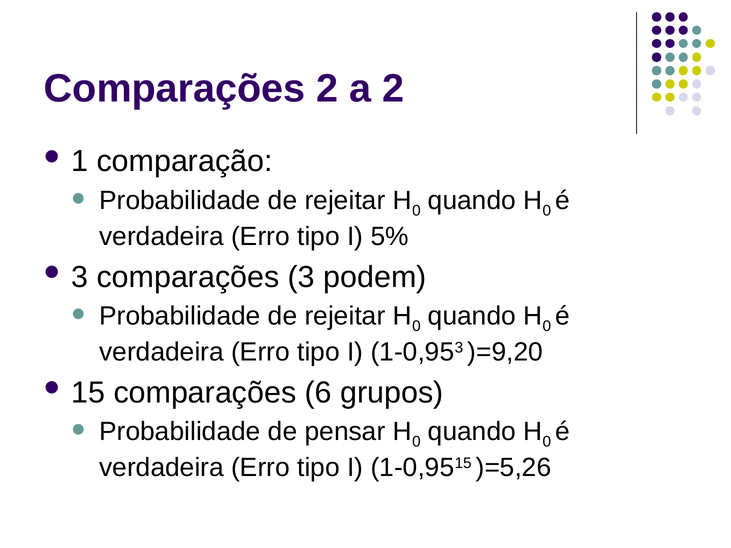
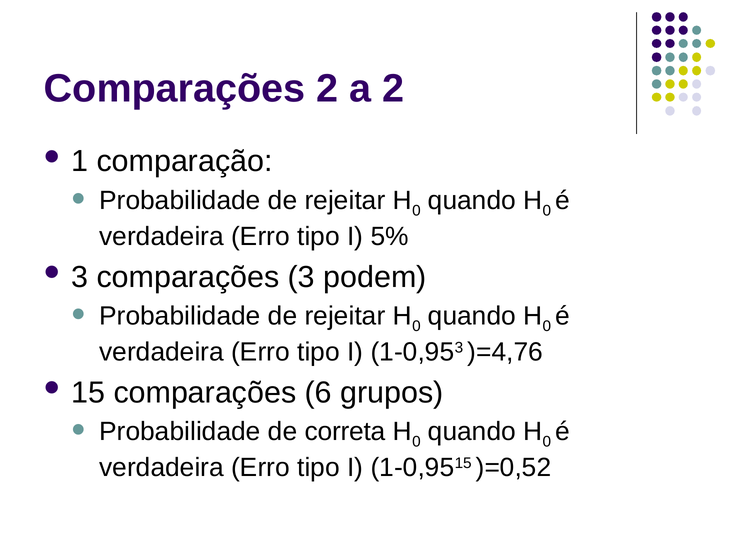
)=9,20: )=9,20 -> )=4,76
pensar: pensar -> correta
)=5,26: )=5,26 -> )=0,52
